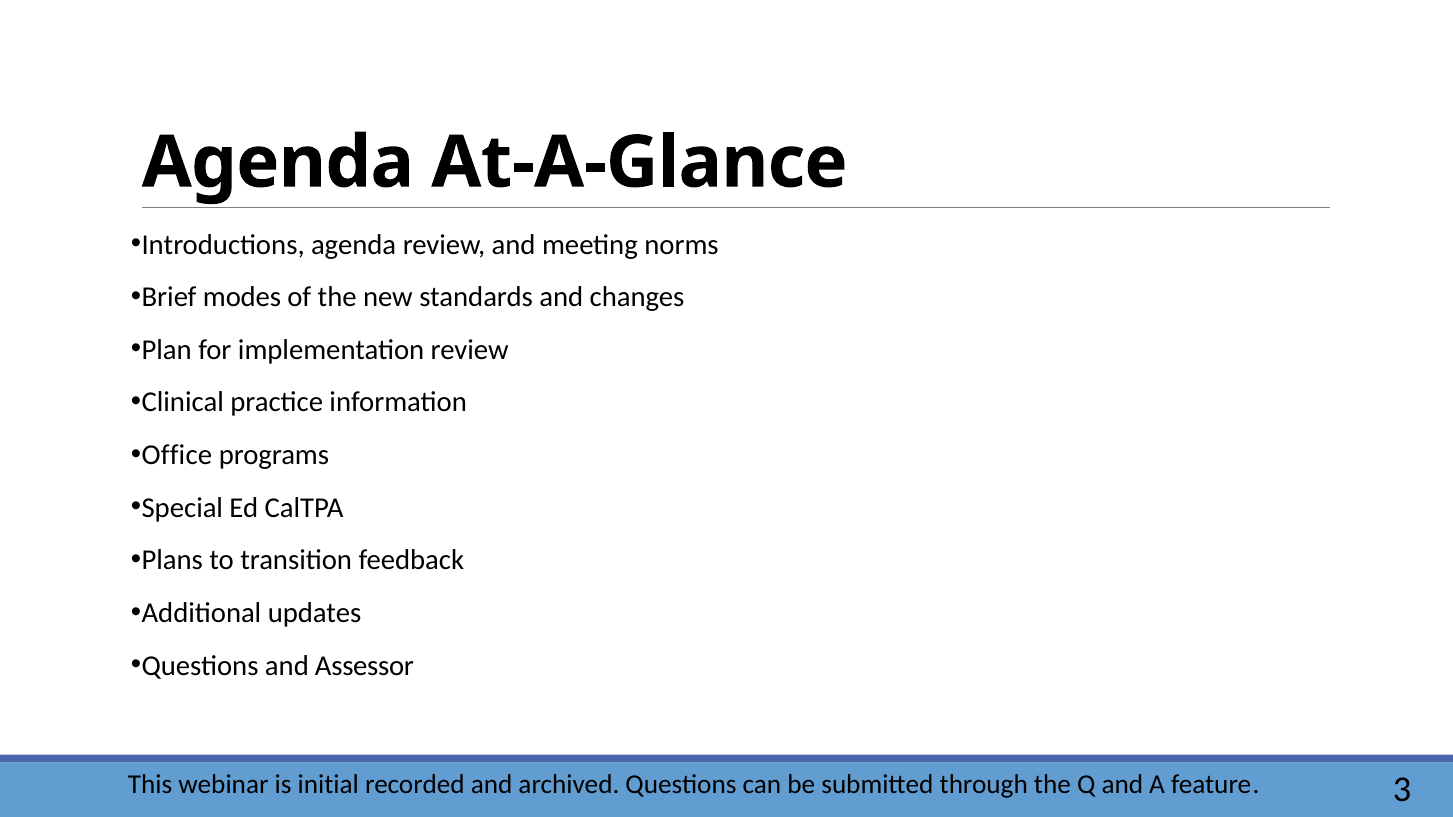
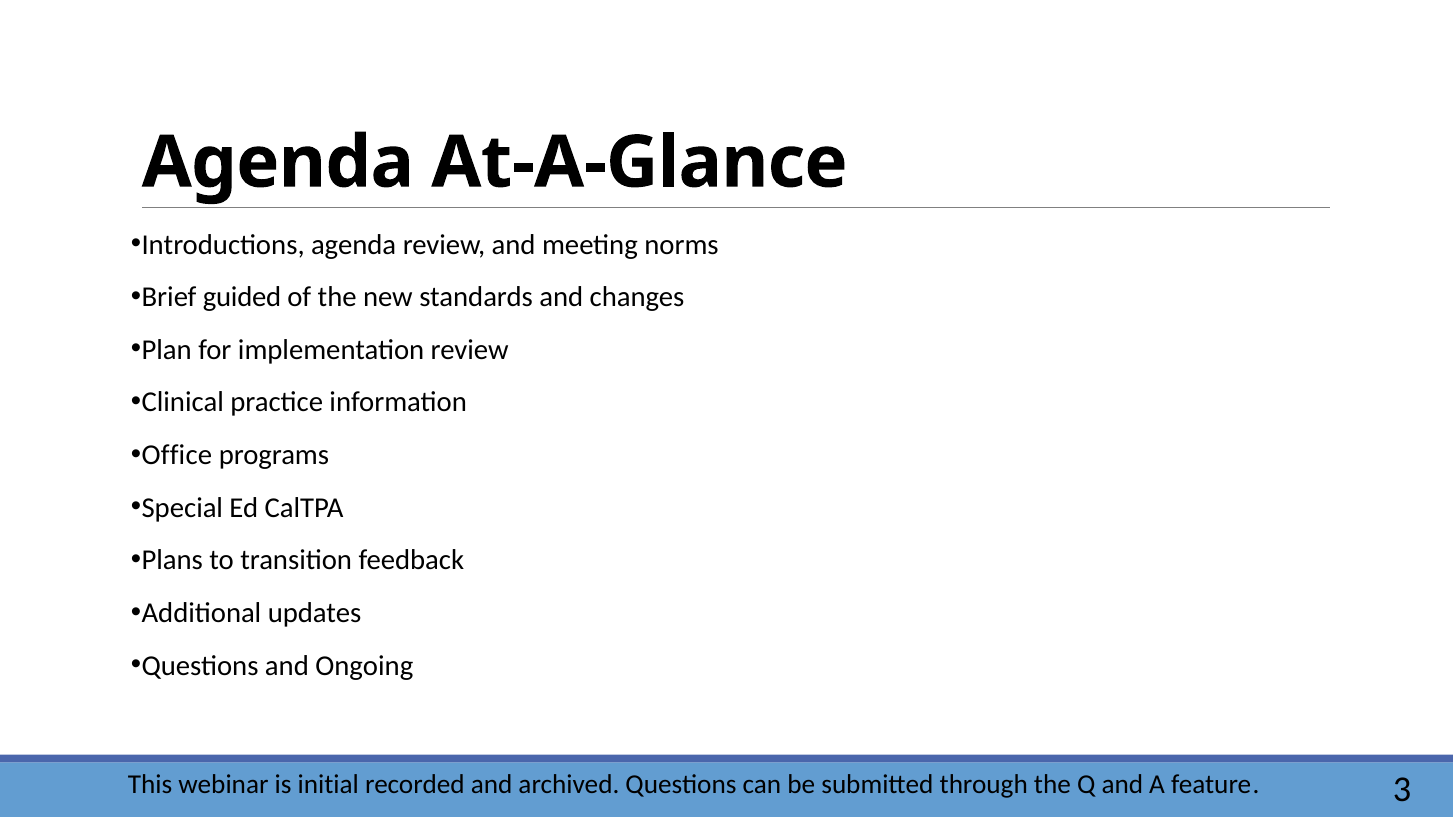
modes: modes -> guided
Assessor: Assessor -> Ongoing
